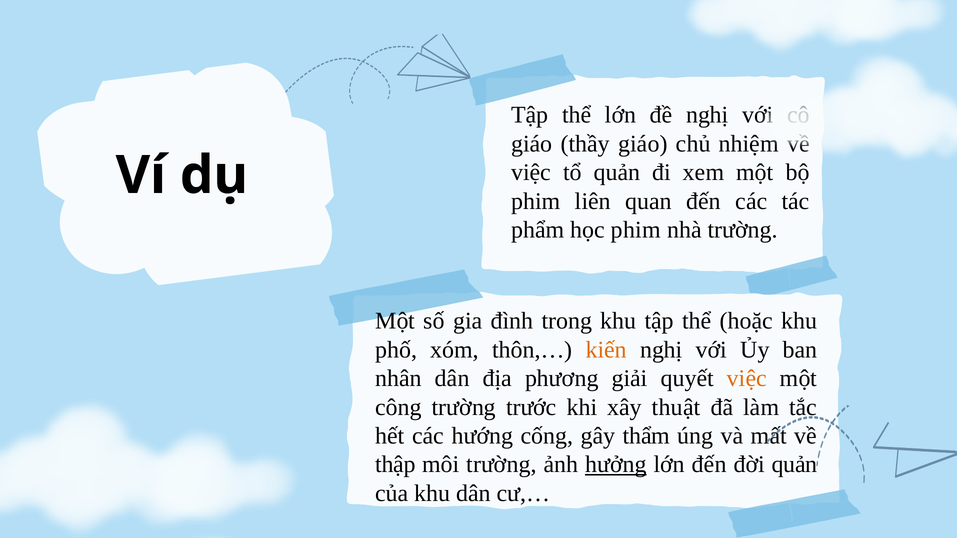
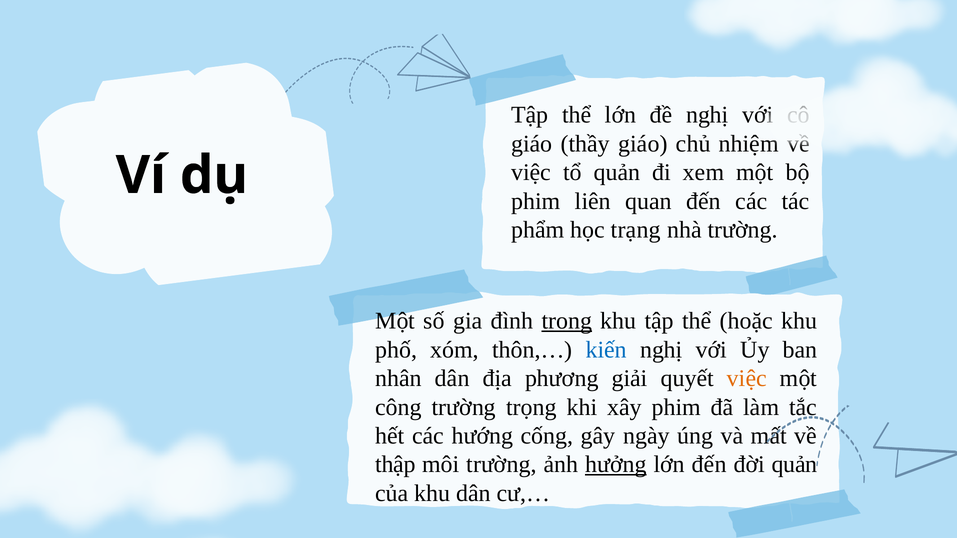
học phim: phim -> trạng
trong underline: none -> present
kiến colour: orange -> blue
trước: trước -> trọng
xây thuật: thuật -> phim
thẩm: thẩm -> ngày
